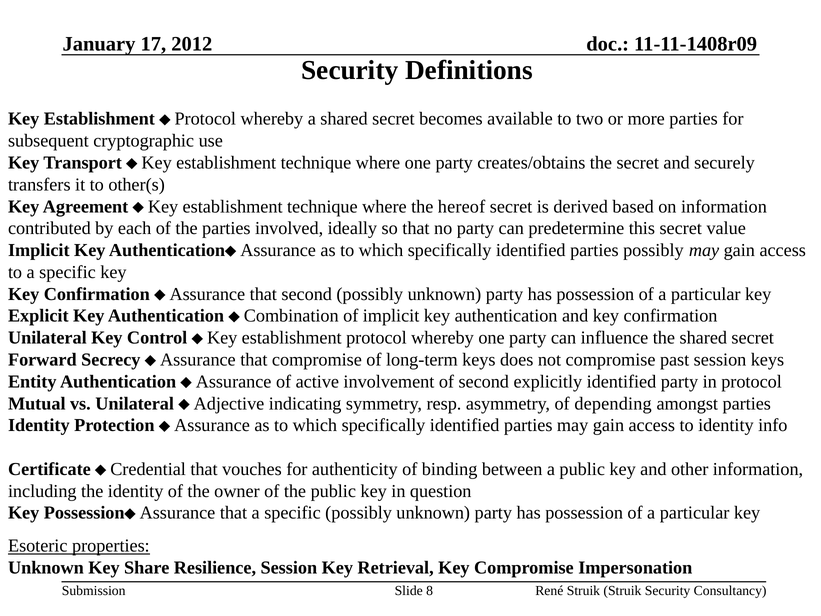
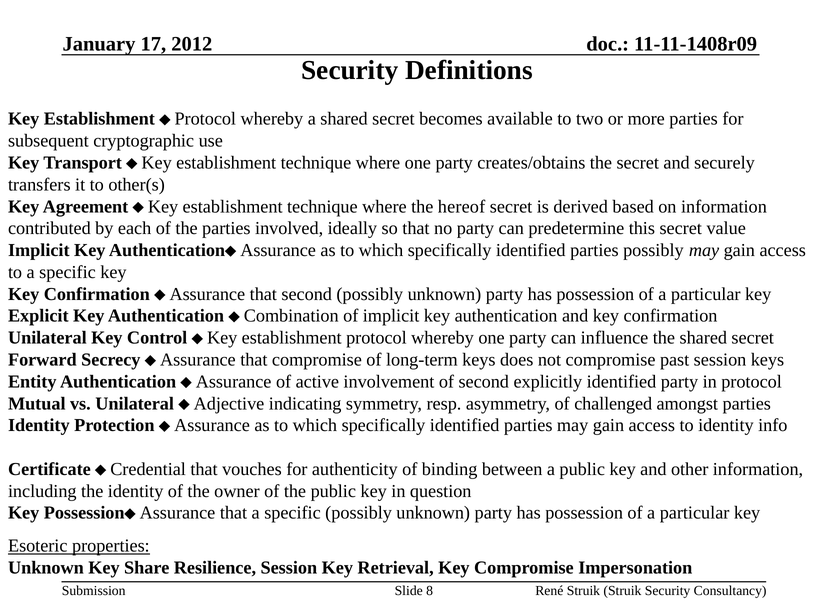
depending: depending -> challenged
